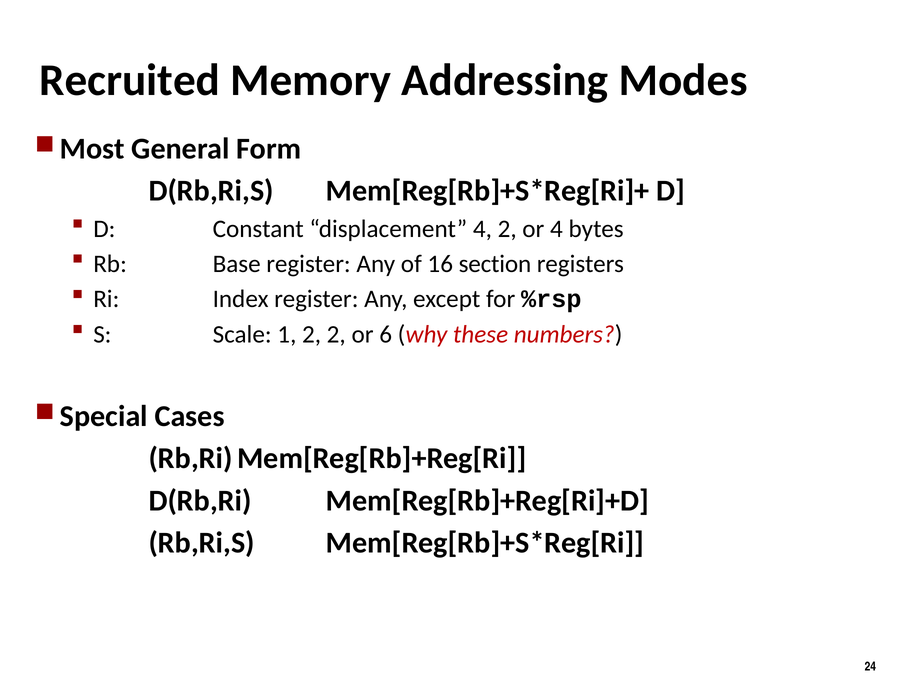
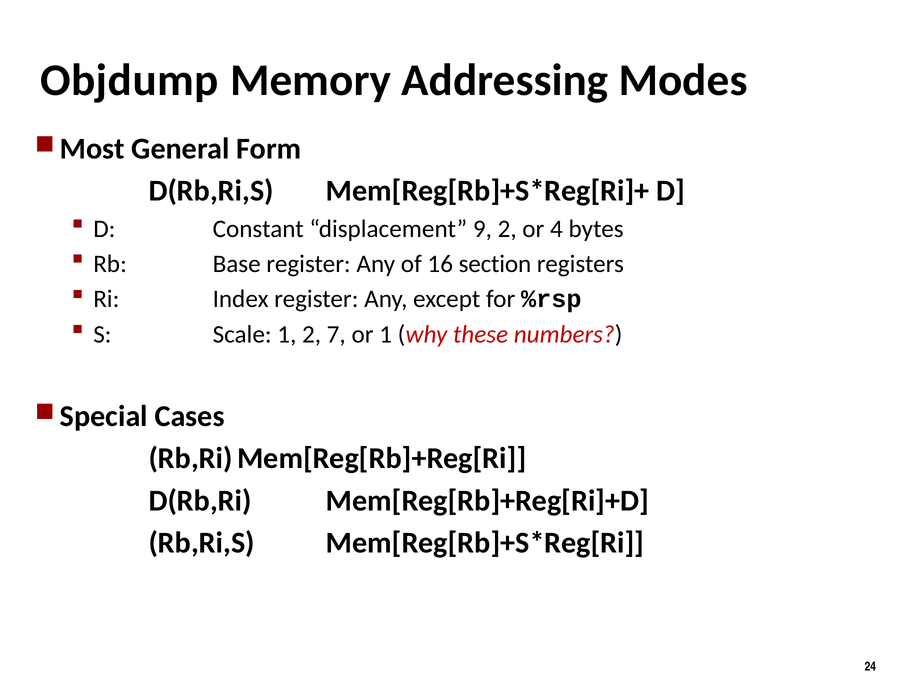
Recruited: Recruited -> Objdump
displacement 4: 4 -> 9
2 2: 2 -> 7
or 6: 6 -> 1
